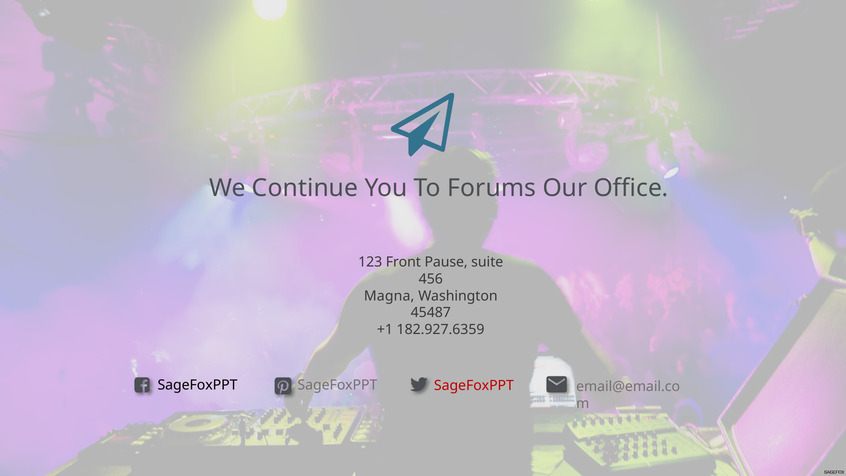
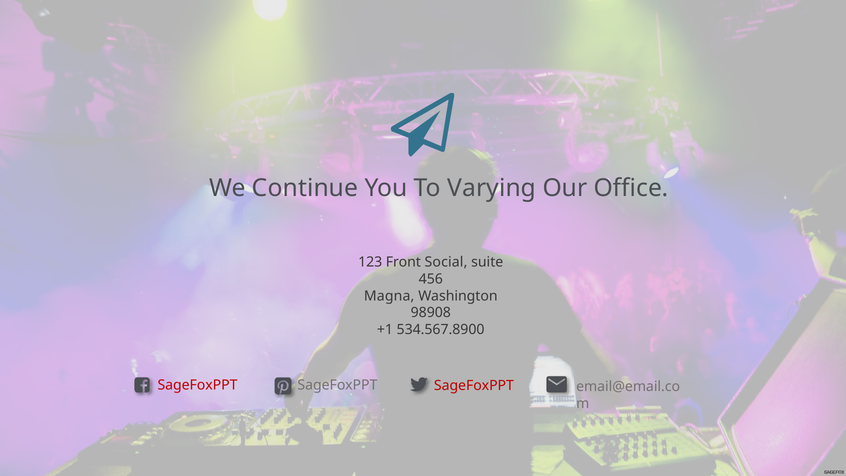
Forums: Forums -> Varying
Pause: Pause -> Social
45487: 45487 -> 98908
182.927.6359: 182.927.6359 -> 534.567.8900
SageFoxPPT at (198, 385) colour: black -> red
